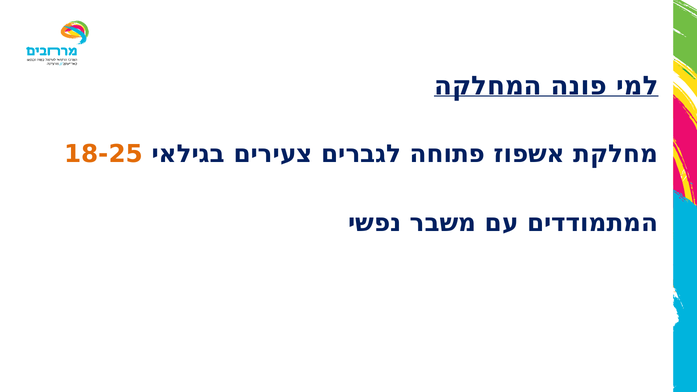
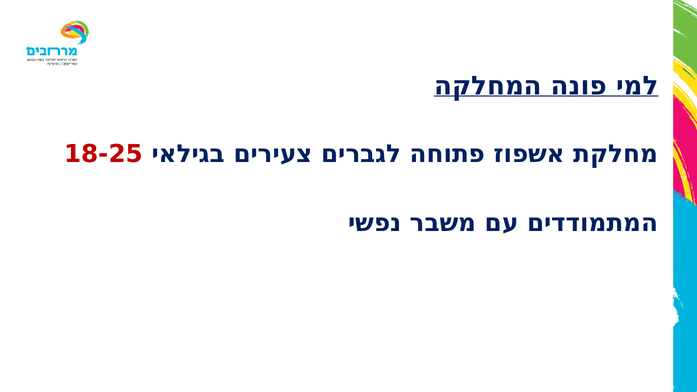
18-25 colour: orange -> red
